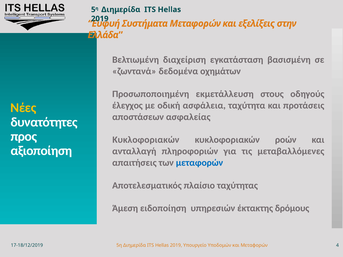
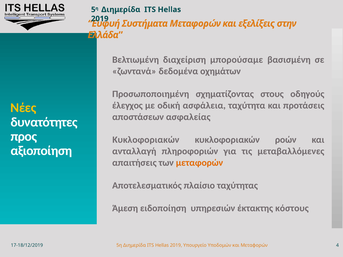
εγκατάσταση: εγκατάσταση -> μπορούσαμε
εκμετάλλευση: εκμετάλλευση -> σχηματίζοντας
μεταφορών at (200, 163) colour: blue -> orange
δρόμους: δρόμους -> κόστους
